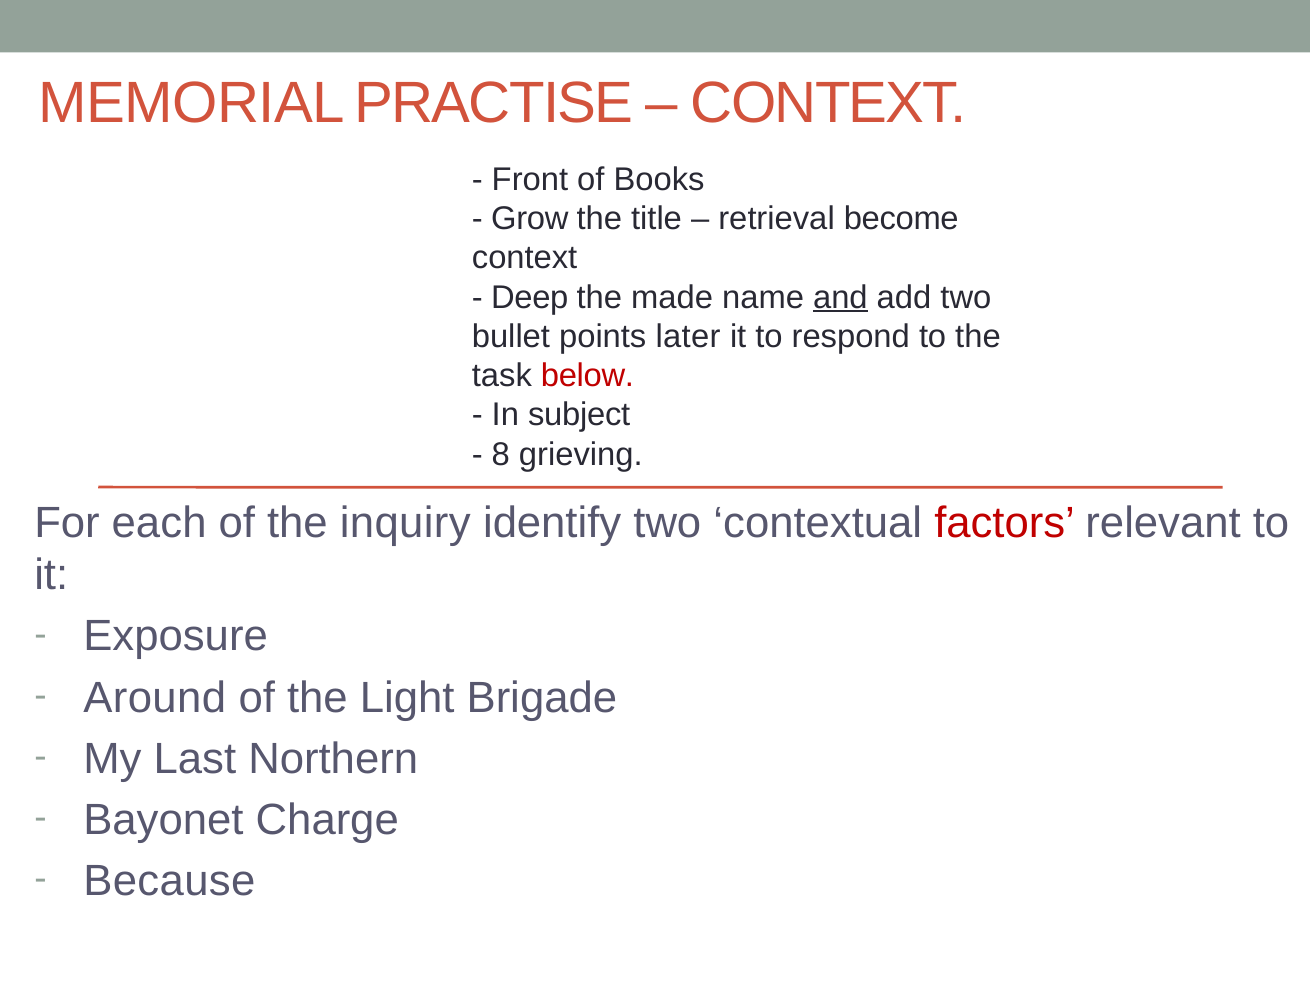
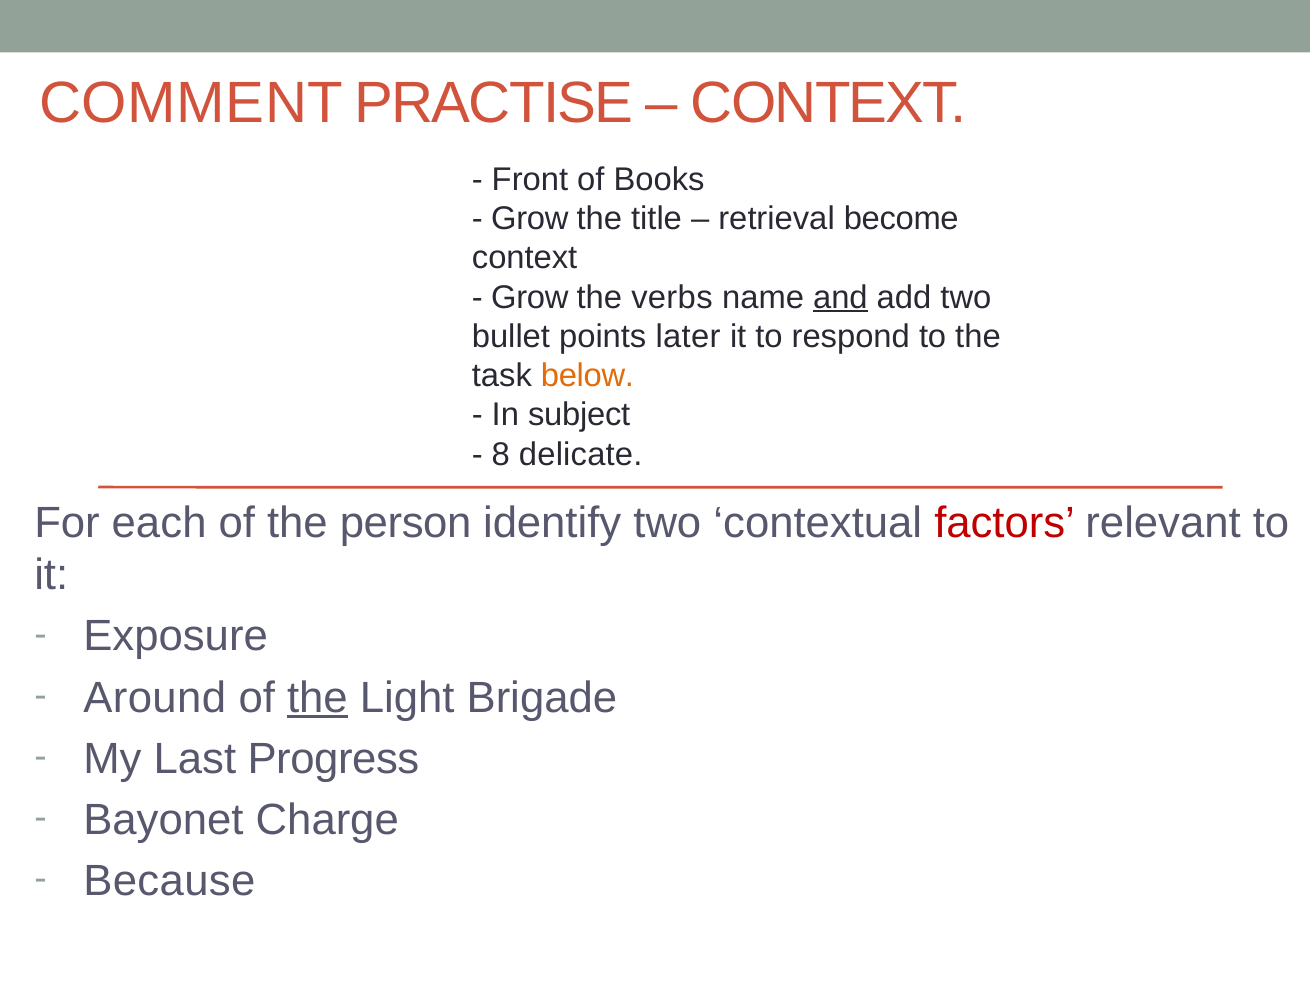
MEMORIAL: MEMORIAL -> COMMENT
Deep at (530, 297): Deep -> Grow
made: made -> verbs
below colour: red -> orange
grieving: grieving -> delicate
inquiry: inquiry -> person
the at (317, 697) underline: none -> present
Northern: Northern -> Progress
